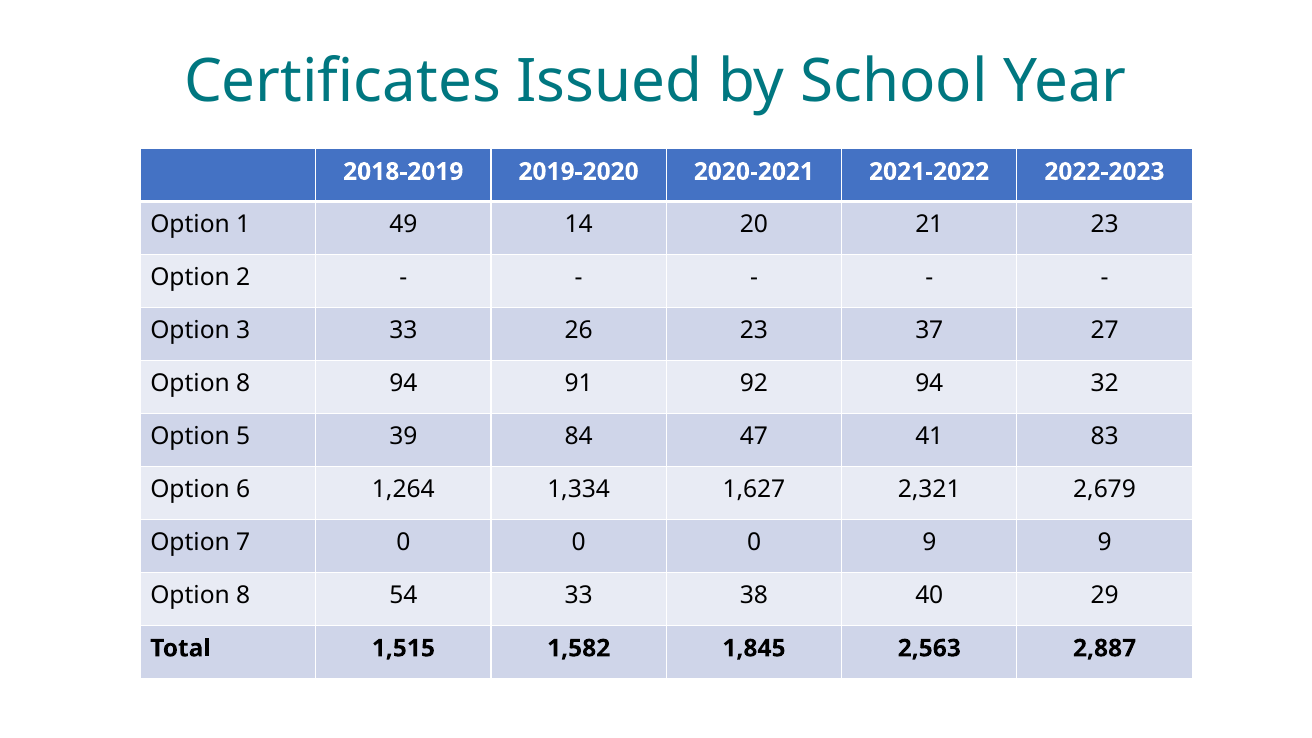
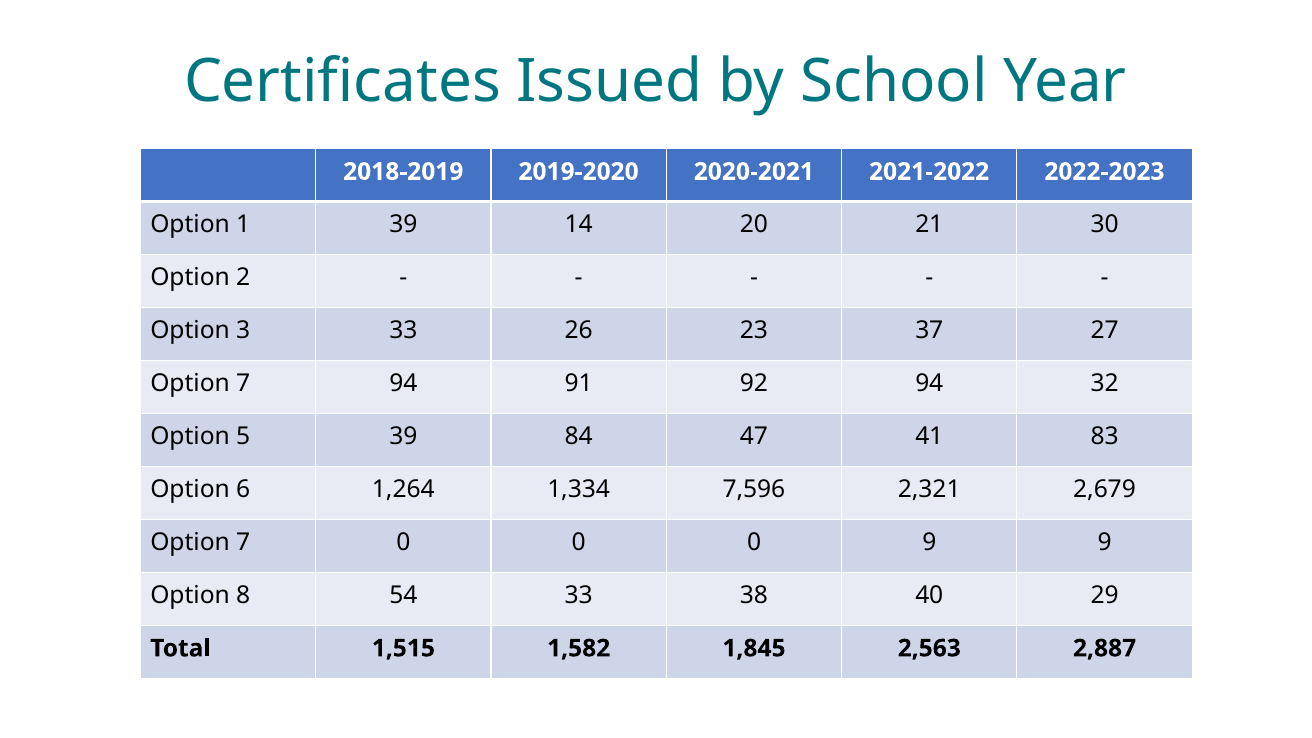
1 49: 49 -> 39
21 23: 23 -> 30
8 at (243, 384): 8 -> 7
1,627: 1,627 -> 7,596
